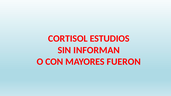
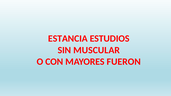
CORTISOL: CORTISOL -> ESTANCIA
INFORMAN: INFORMAN -> MUSCULAR
